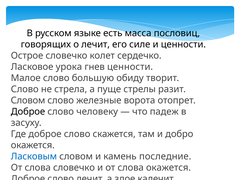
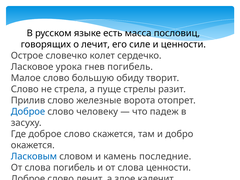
гнев ценности: ценности -> погибель
Словом at (28, 100): Словом -> Прилив
Доброе at (28, 112) colour: black -> blue
слова словечко: словечко -> погибель
слова окажется: окажется -> ценности
